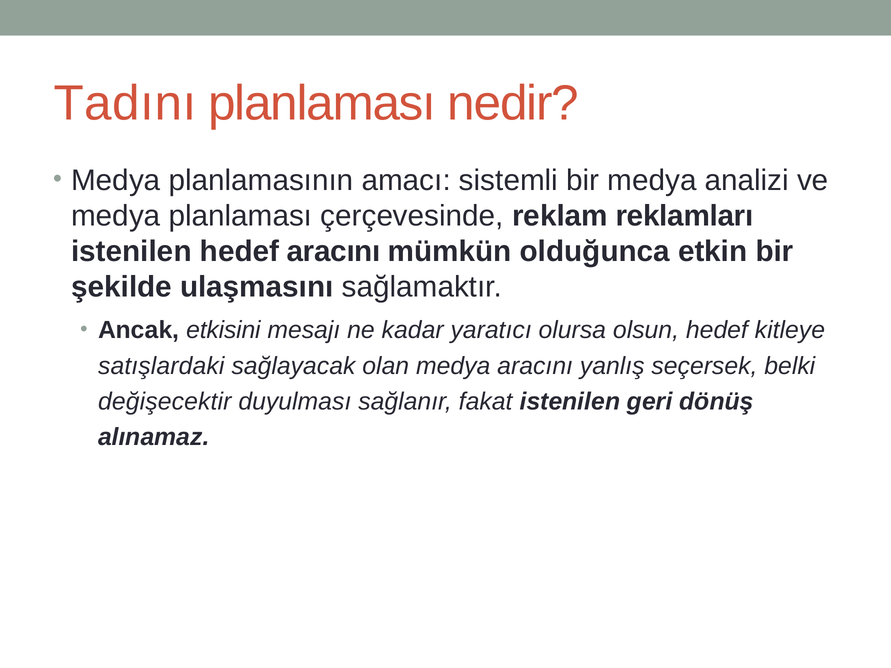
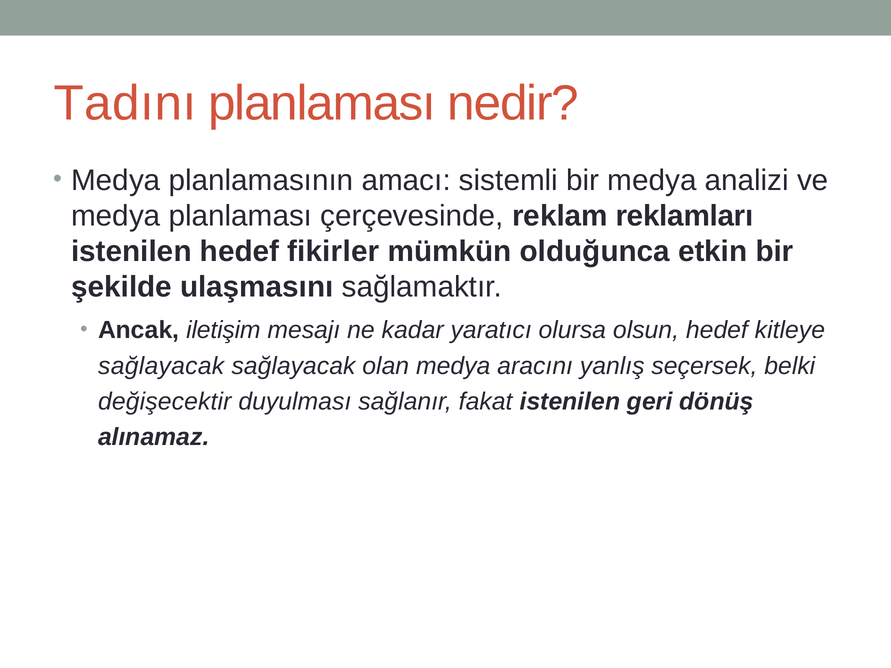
hedef aracını: aracını -> fikirler
etkisini: etkisini -> iletişim
satışlardaki at (161, 366): satışlardaki -> sağlayacak
